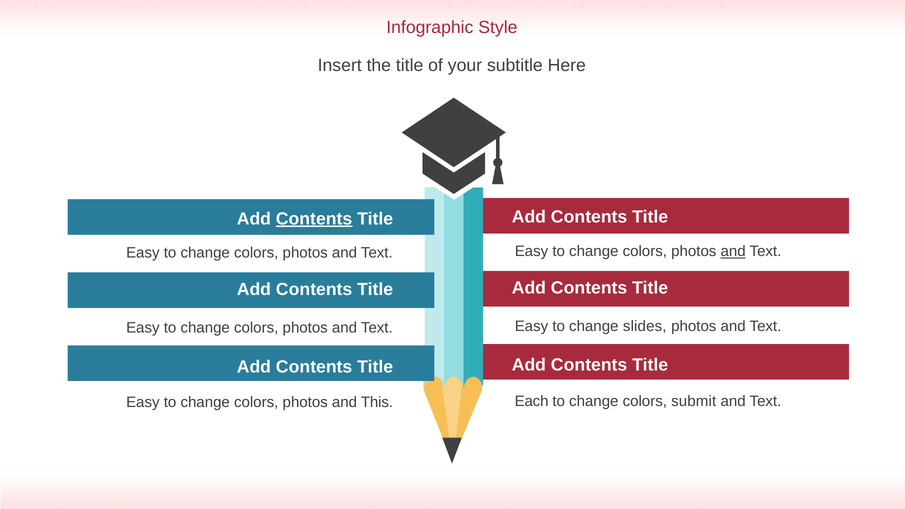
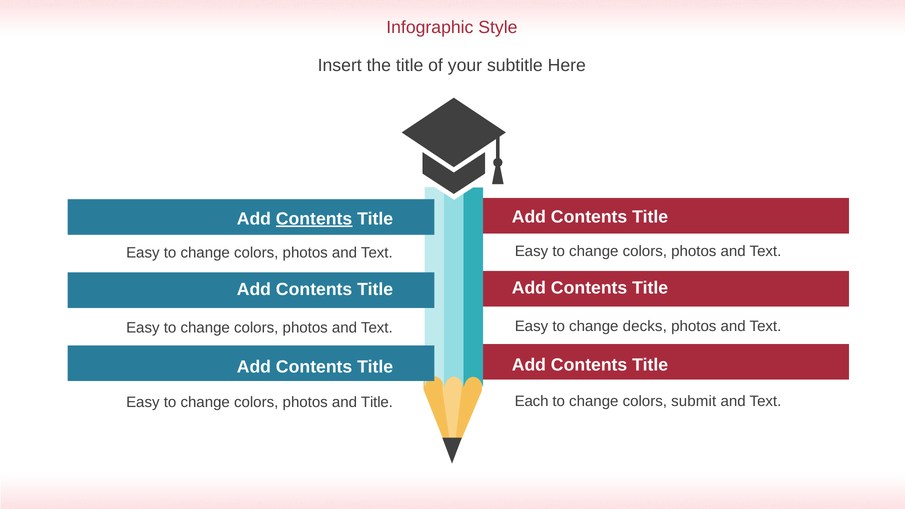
and at (733, 251) underline: present -> none
slides: slides -> decks
and This: This -> Title
